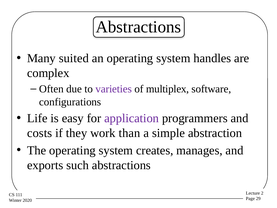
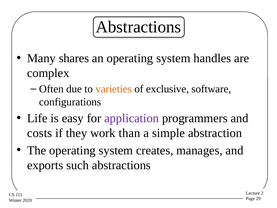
suited: suited -> shares
varieties colour: purple -> orange
multiplex: multiplex -> exclusive
